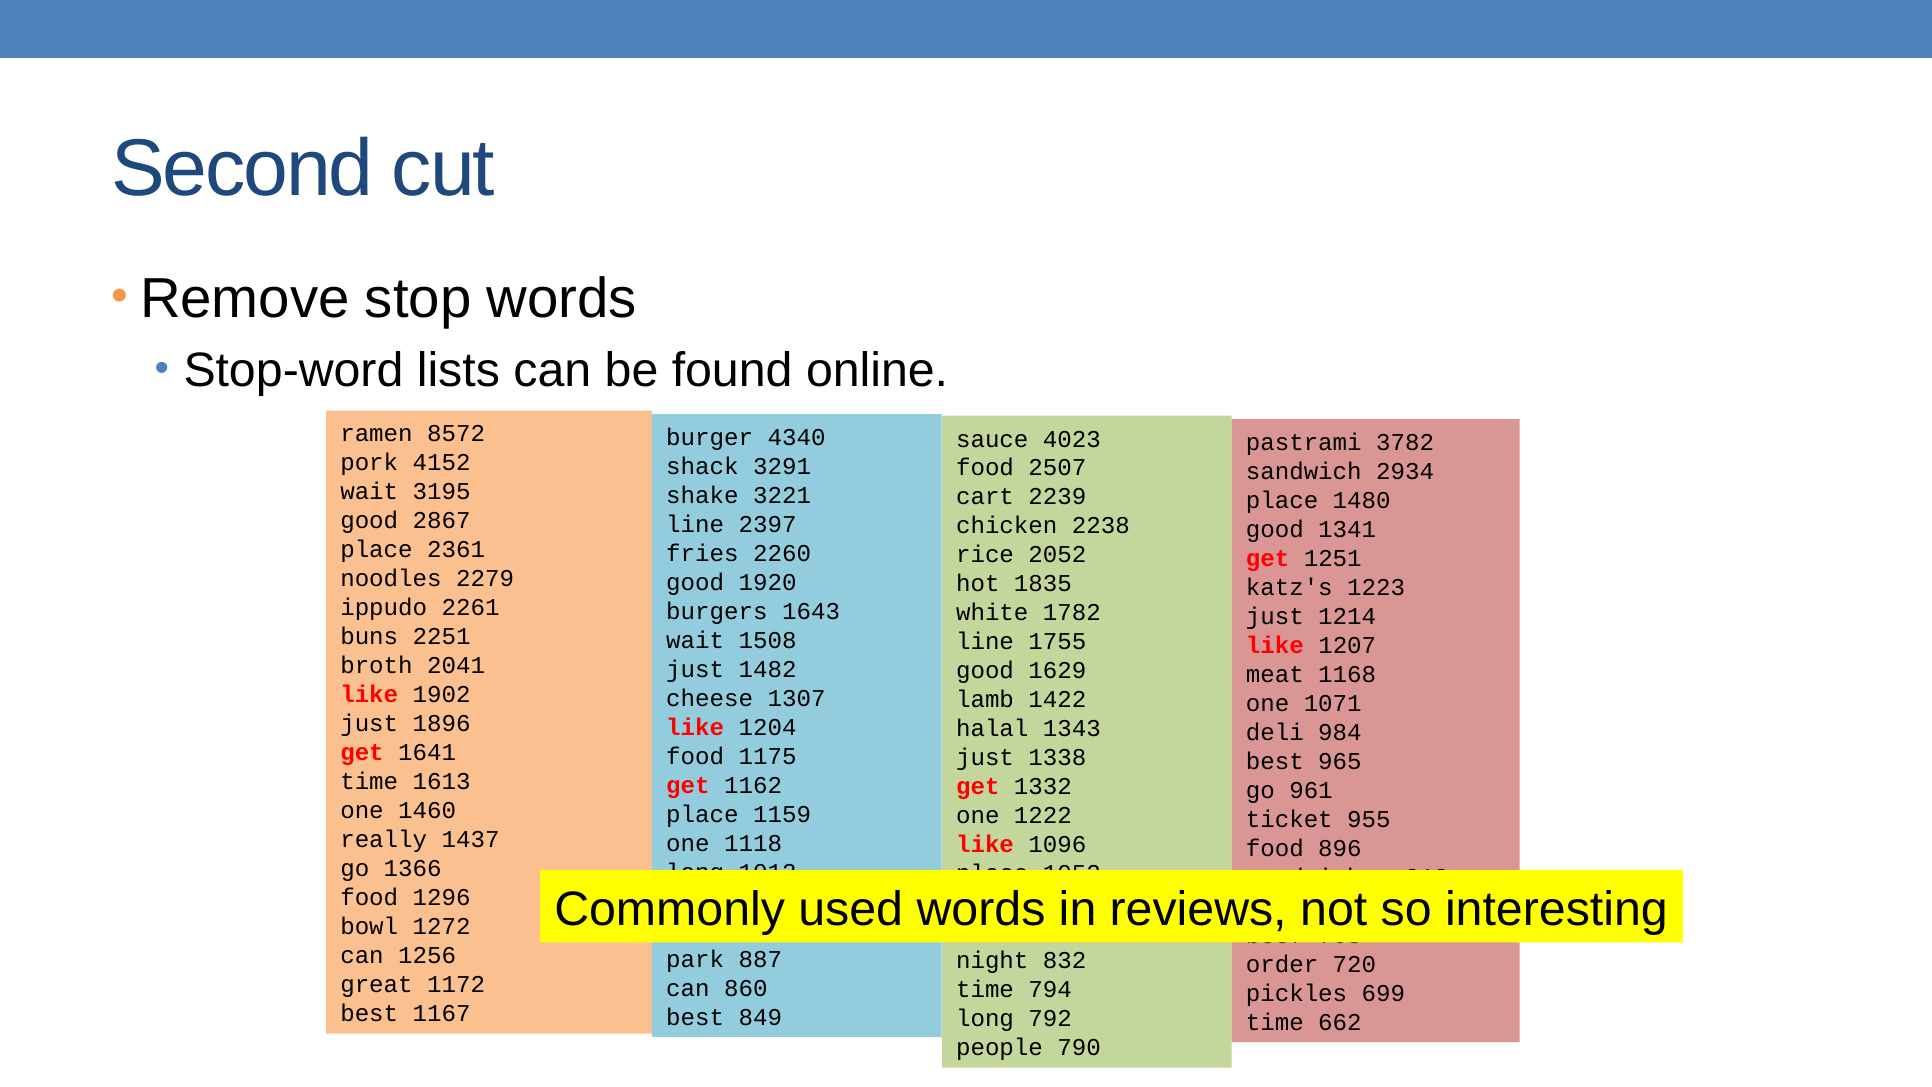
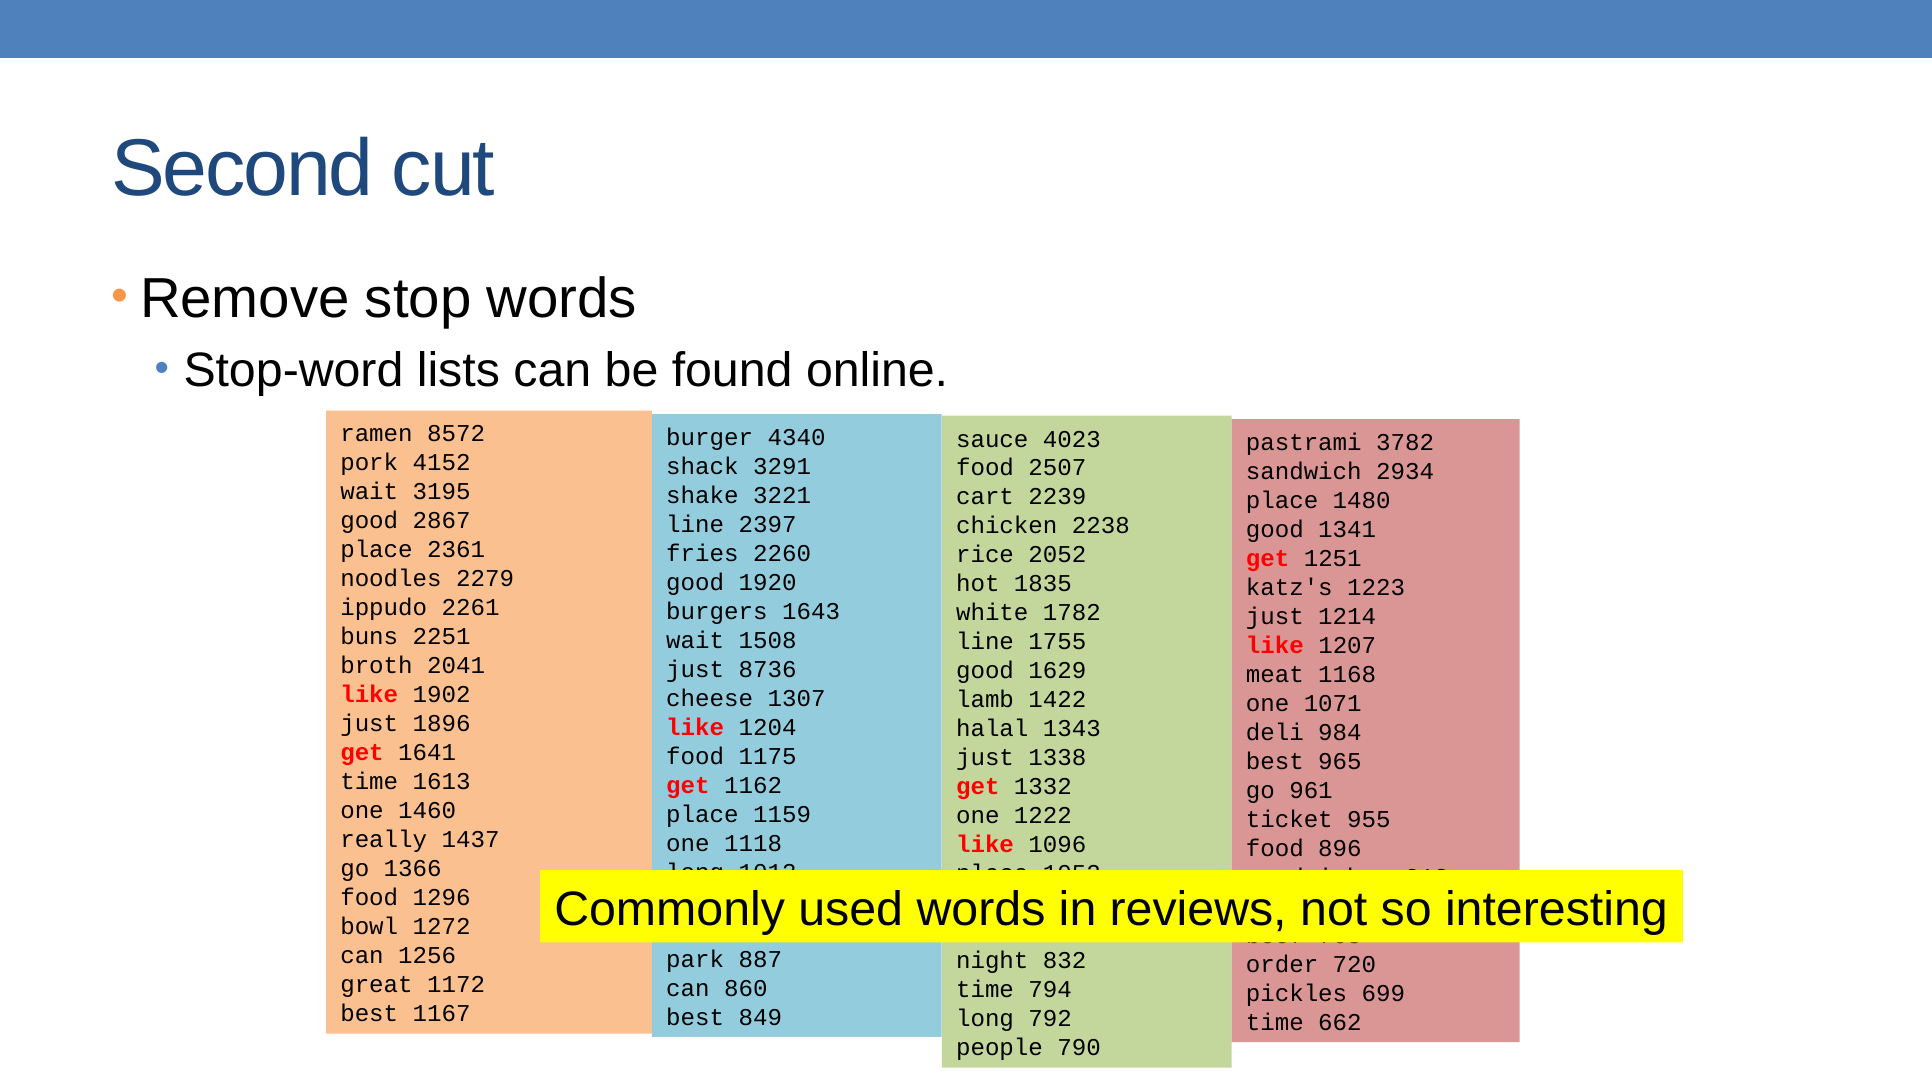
1482: 1482 -> 8736
